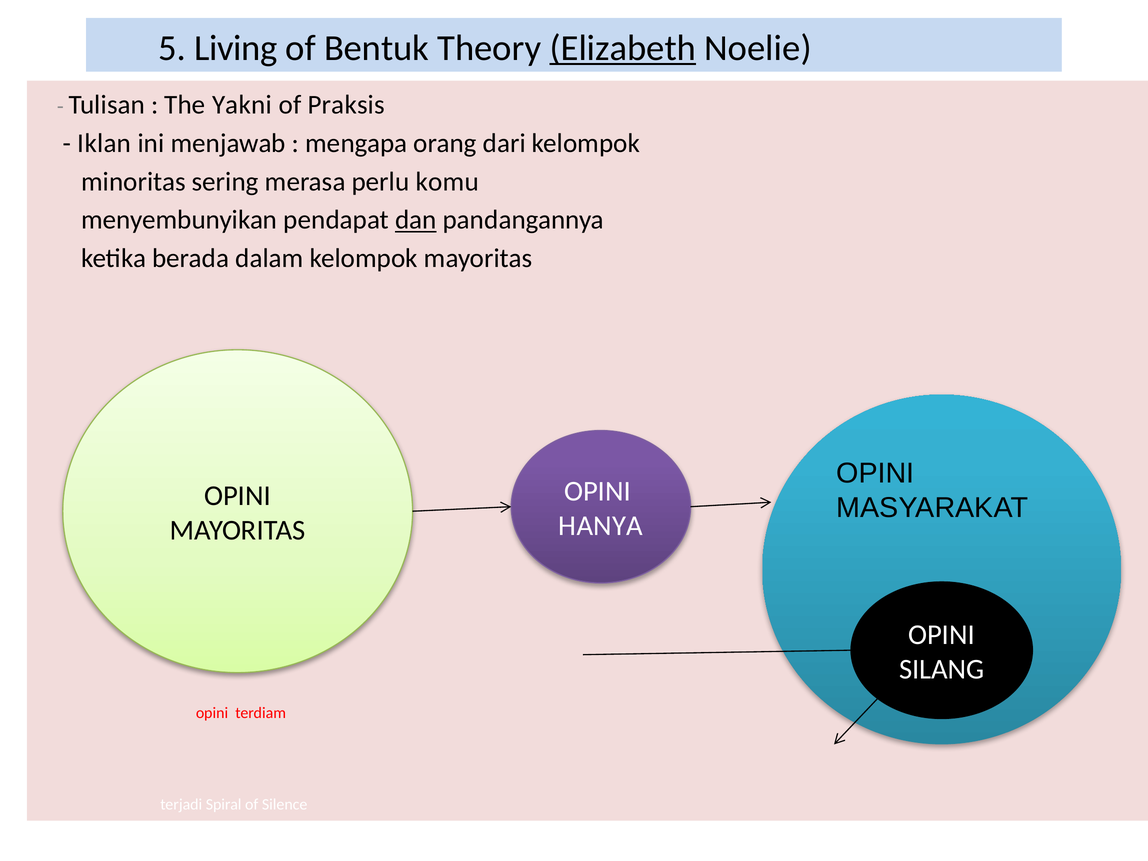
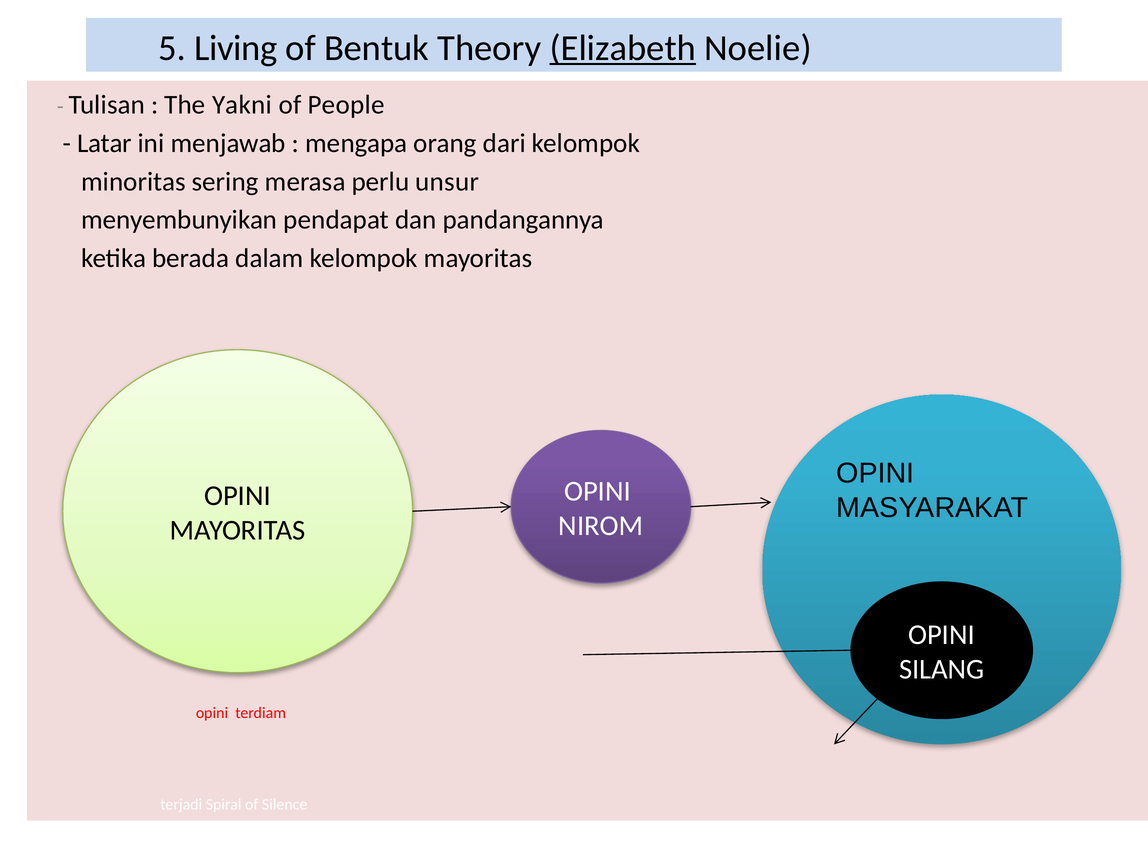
Praksis: Praksis -> People
Iklan: Iklan -> Latar
komu: komu -> unsur
dan underline: present -> none
HANYA: HANYA -> NIROM
